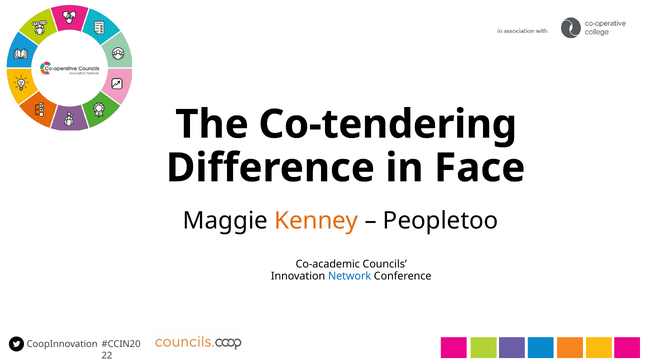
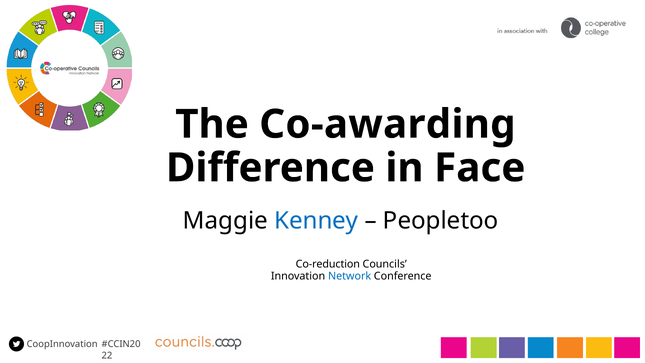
Co-tendering: Co-tendering -> Co-awarding
Kenney colour: orange -> blue
Co-academic: Co-academic -> Co-reduction
